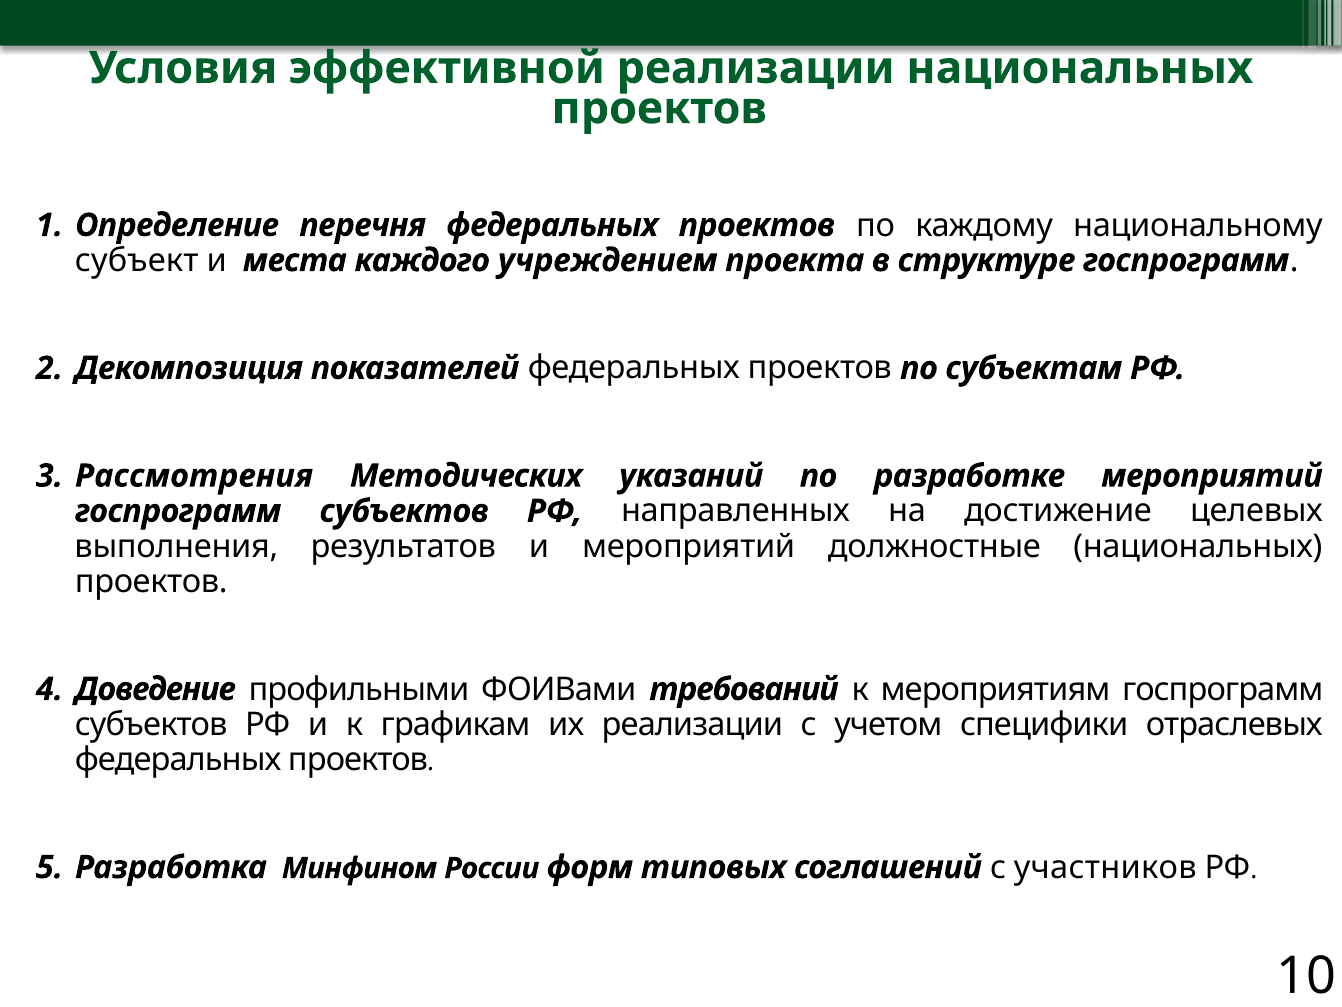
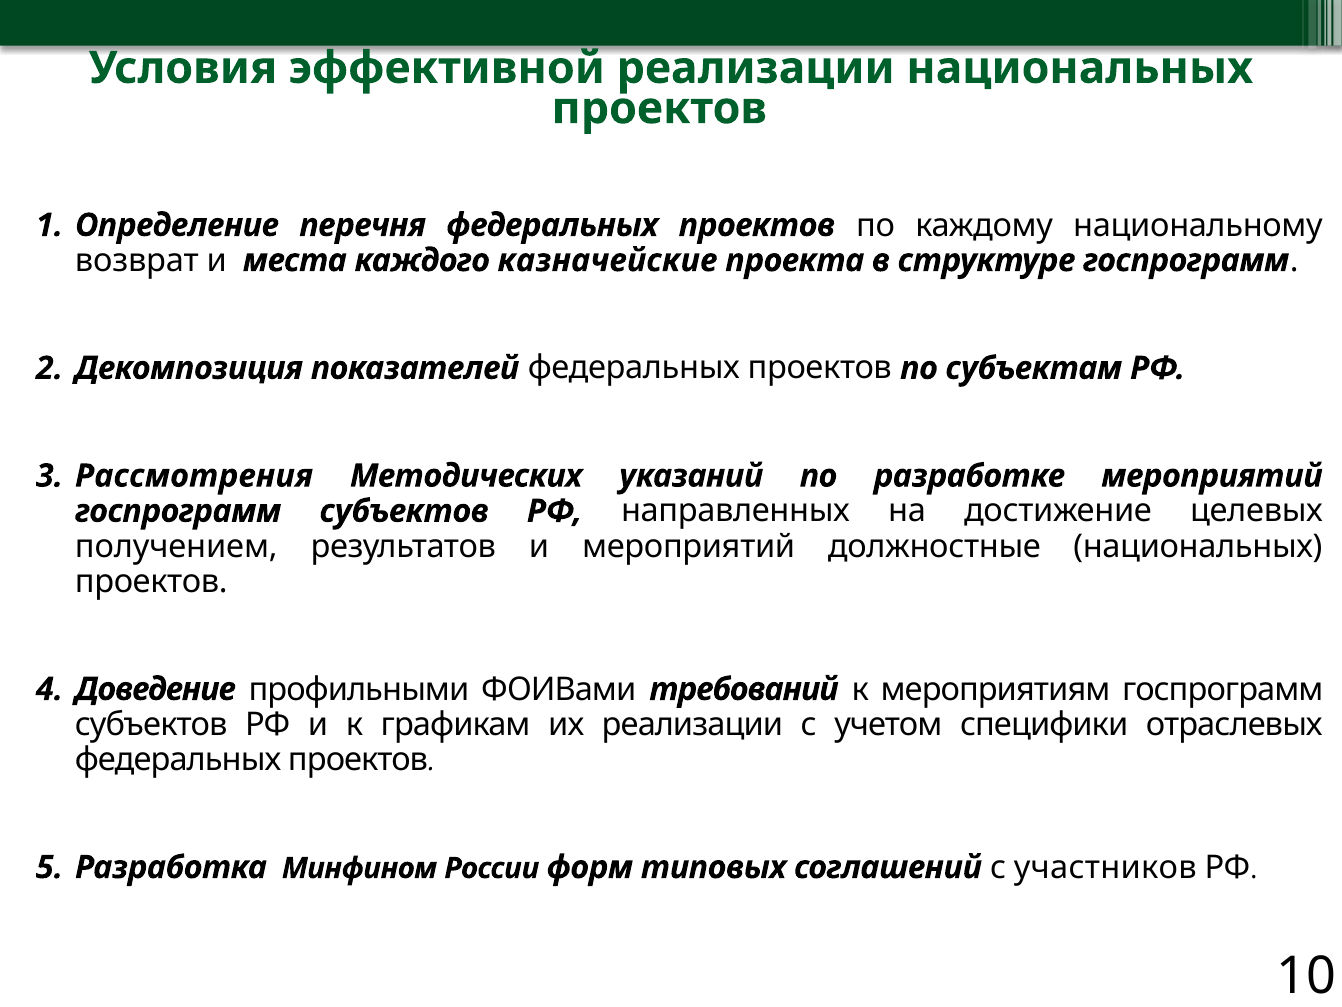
субъект: субъект -> возврат
учреждением: учреждением -> казначейские
выполнения: выполнения -> получением
